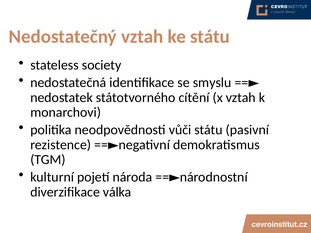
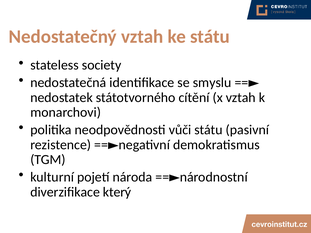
válka: válka -> který
